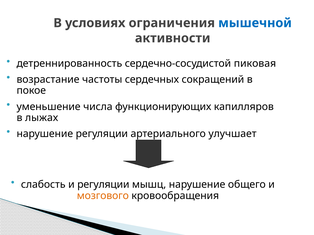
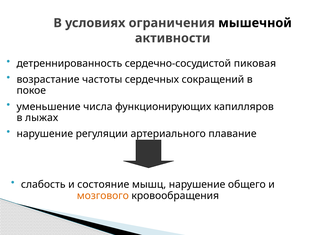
мышечной colour: blue -> black
улучшает: улучшает -> плавание
и регуляции: регуляции -> состояние
